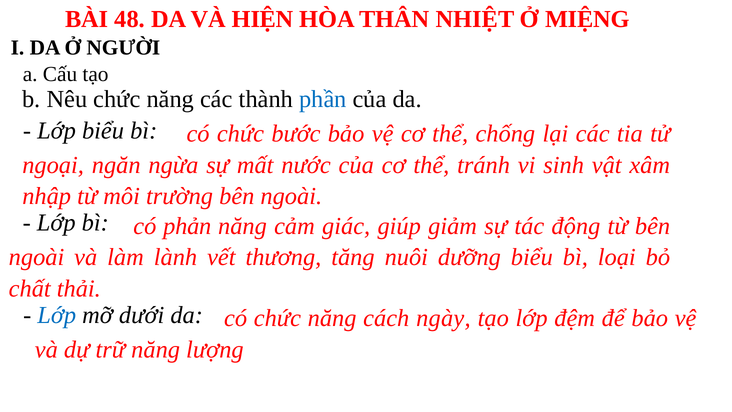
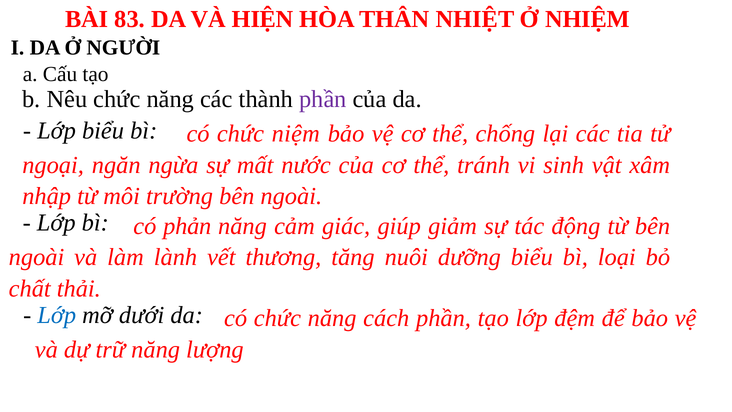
48: 48 -> 83
MIỆNG: MIỆNG -> NHIỆM
phần at (323, 99) colour: blue -> purple
bước: bước -> niệm
cách ngày: ngày -> phần
